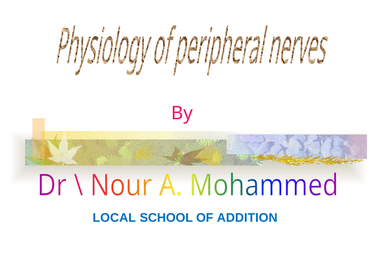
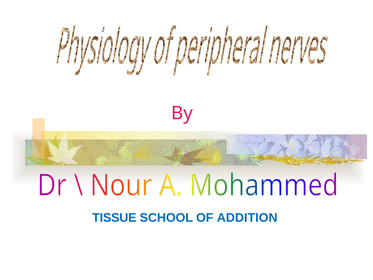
LOCAL: LOCAL -> TISSUE
